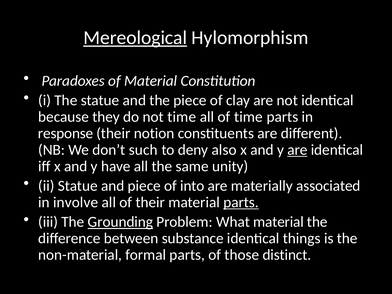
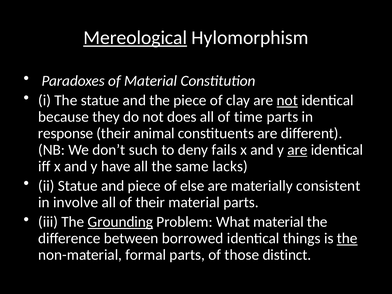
not at (287, 100) underline: none -> present
not time: time -> does
notion: notion -> animal
also: also -> fails
unity: unity -> lacks
into: into -> else
associated: associated -> consistent
parts at (241, 202) underline: present -> none
substance: substance -> borrowed
the at (347, 238) underline: none -> present
